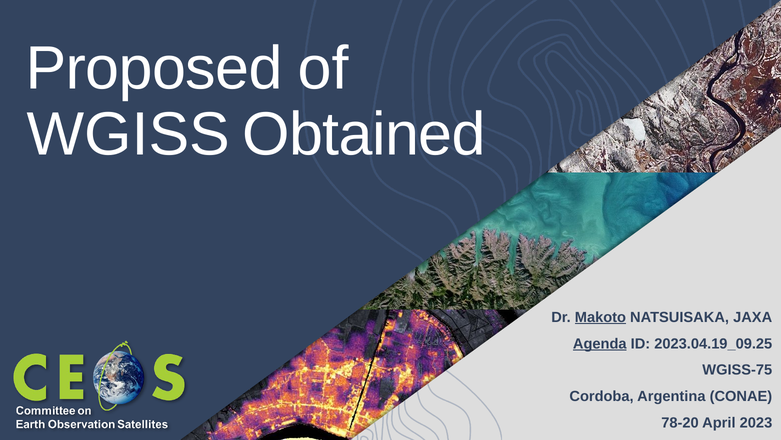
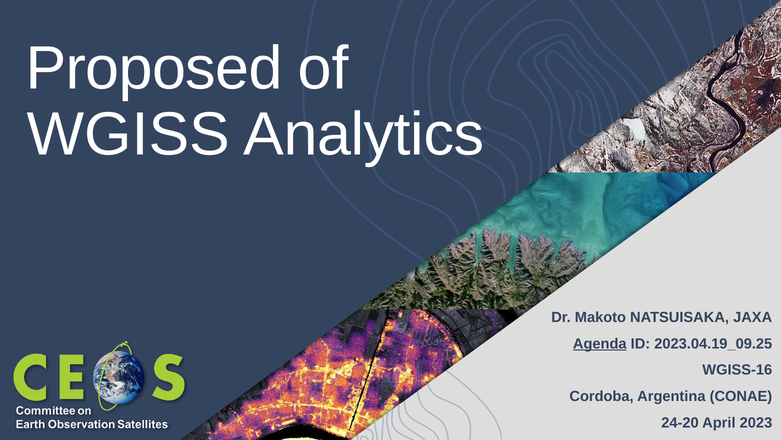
Obtained: Obtained -> Analytics
Makoto underline: present -> none
WGISS-75: WGISS-75 -> WGISS-16
78-20: 78-20 -> 24-20
